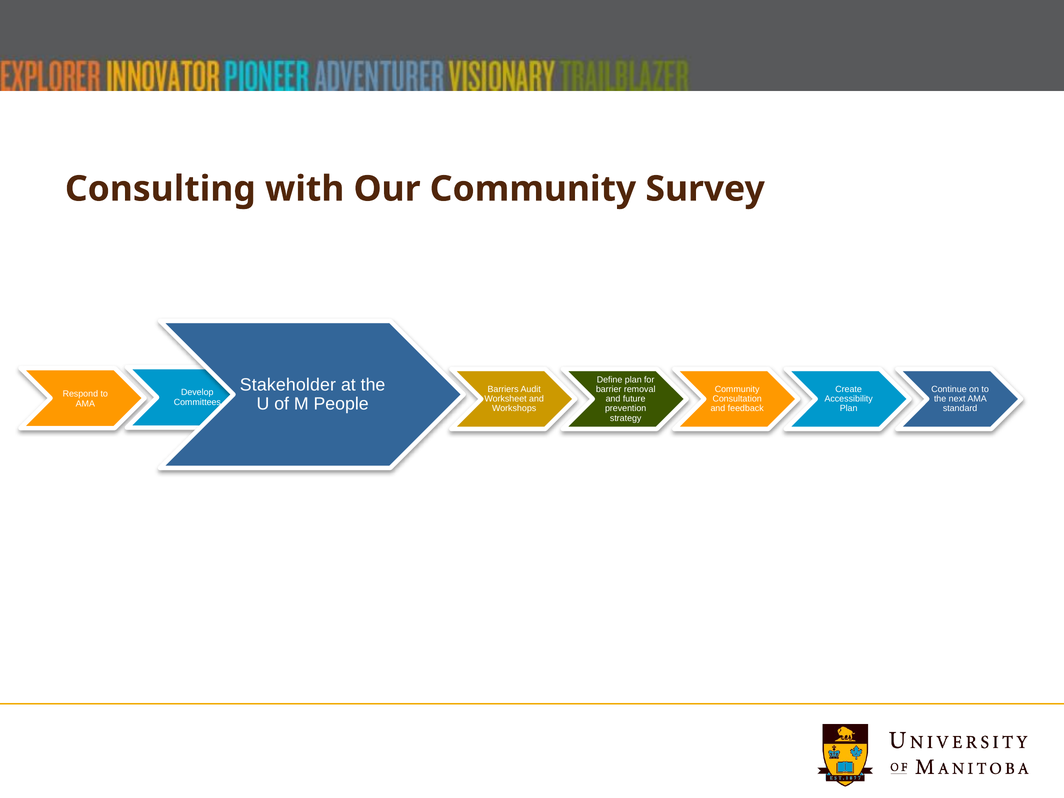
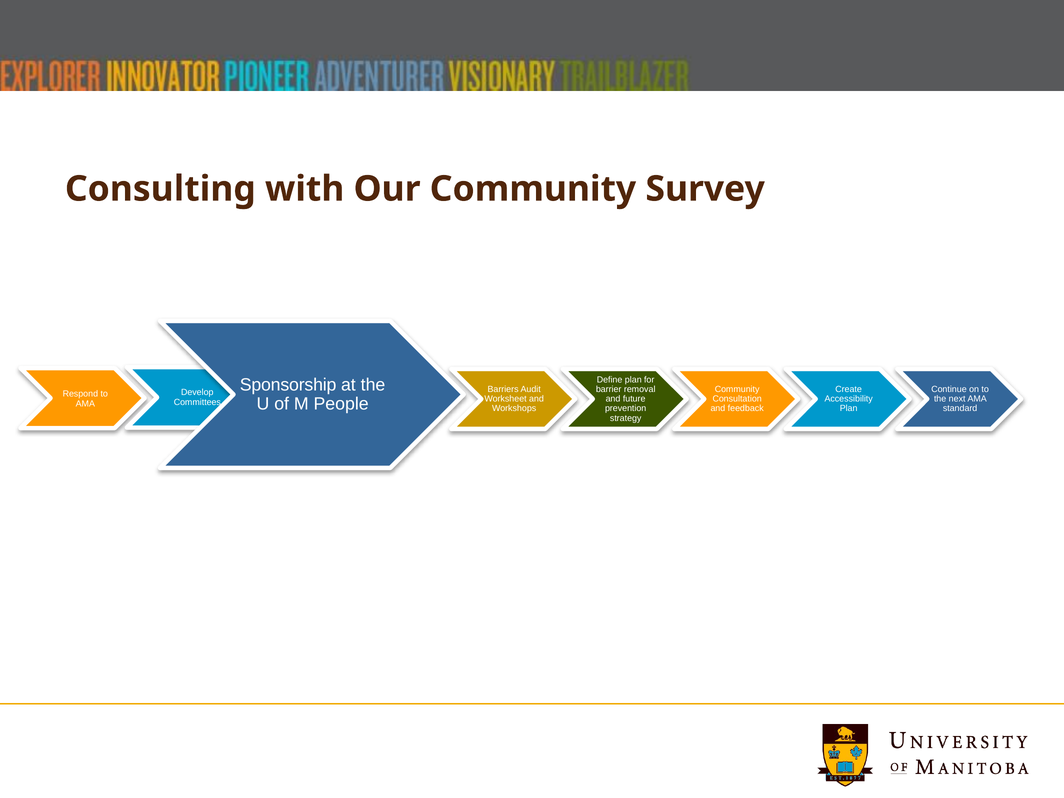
Stakeholder: Stakeholder -> Sponsorship
